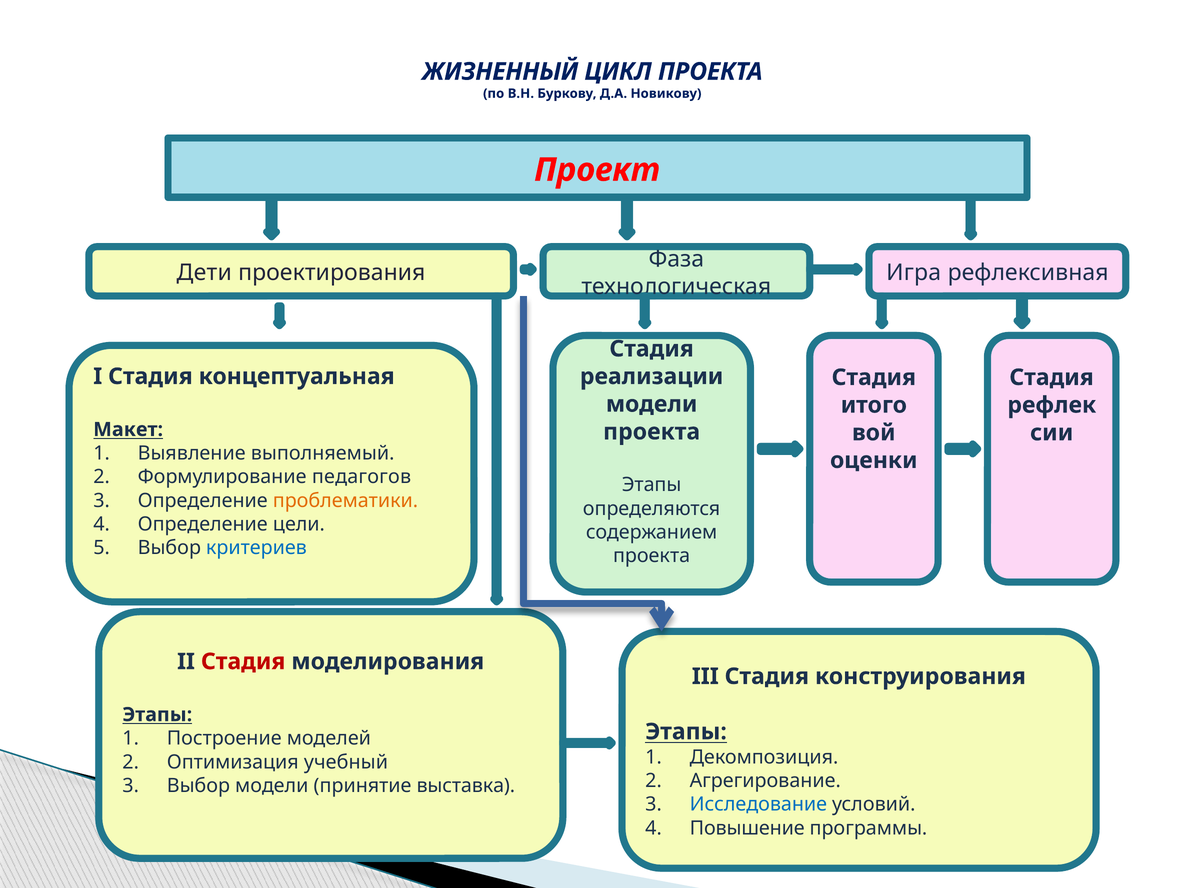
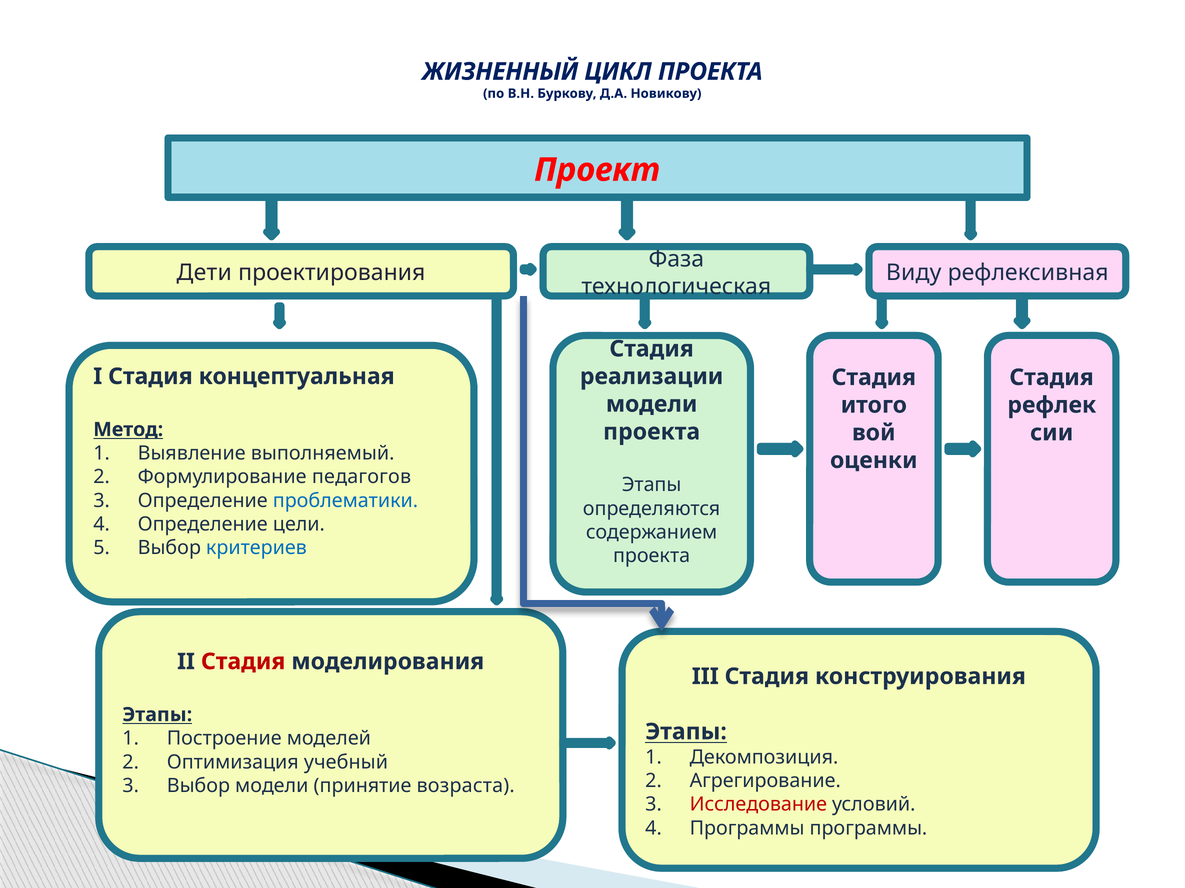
Игра: Игра -> Виду
Макет: Макет -> Метод
проблематики colour: orange -> blue
выставка: выставка -> возраста
Исследование colour: blue -> red
Повышение at (747, 829): Повышение -> Программы
